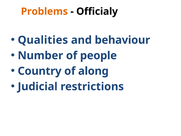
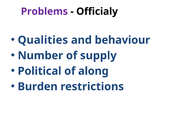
Problems colour: orange -> purple
people: people -> supply
Country: Country -> Political
Judicial: Judicial -> Burden
